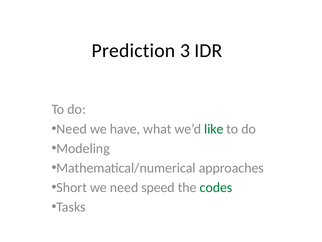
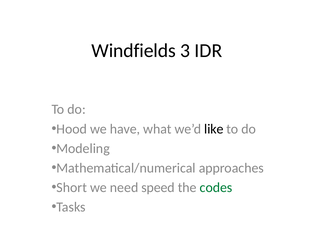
Prediction: Prediction -> Windfields
Need at (72, 129): Need -> Hood
like colour: green -> black
